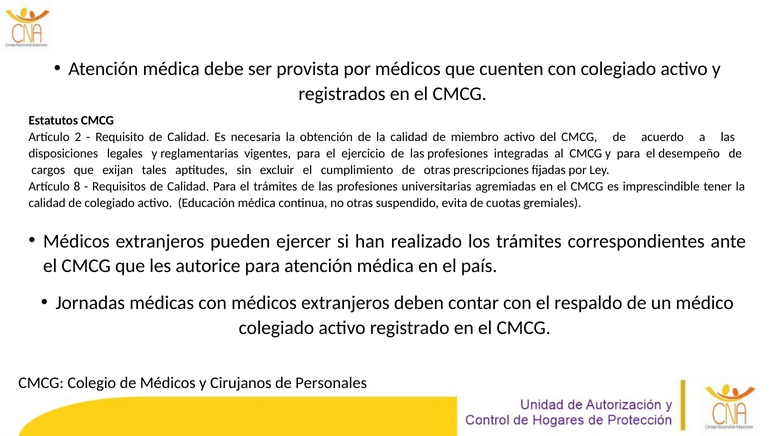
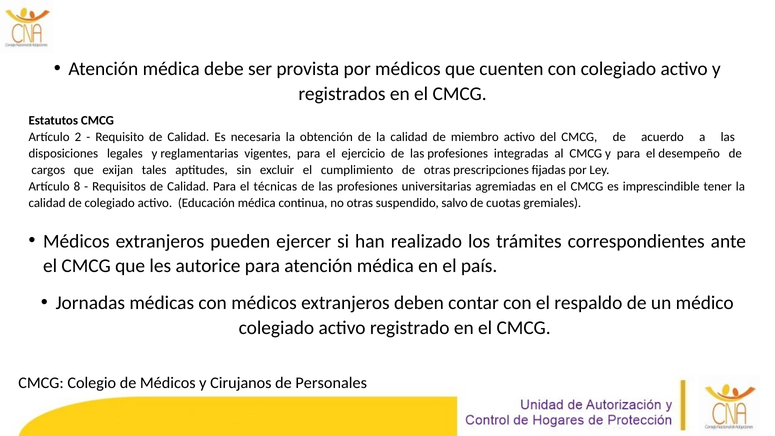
el trámites: trámites -> técnicas
evita: evita -> salvo
